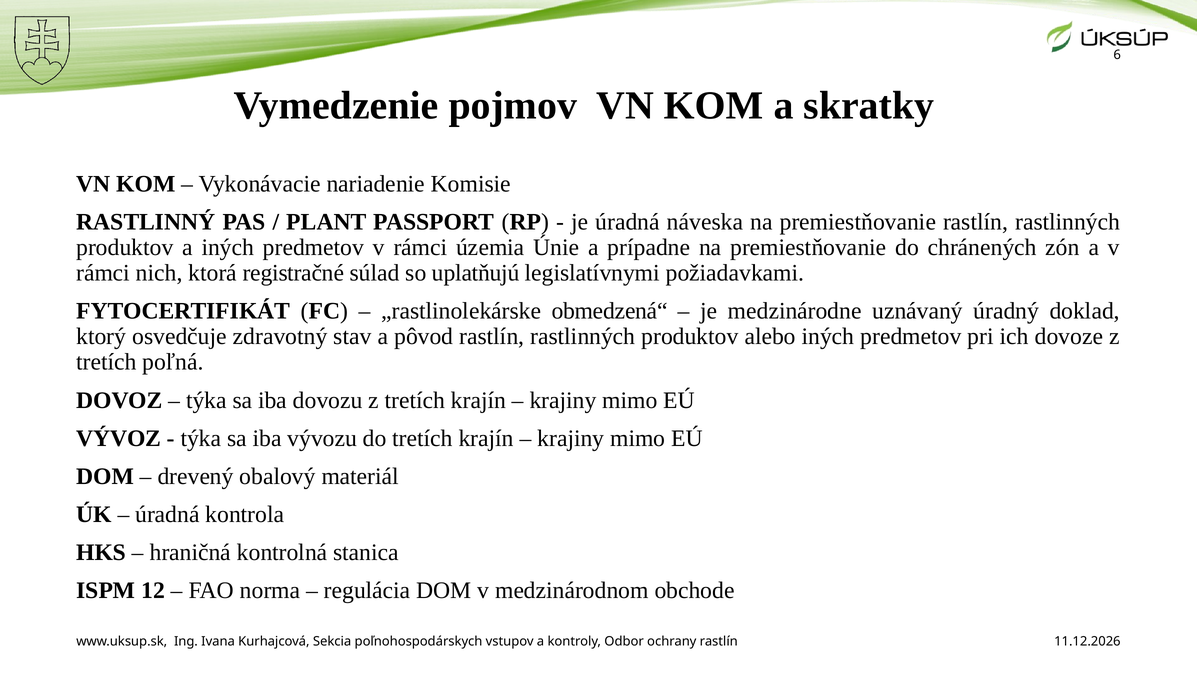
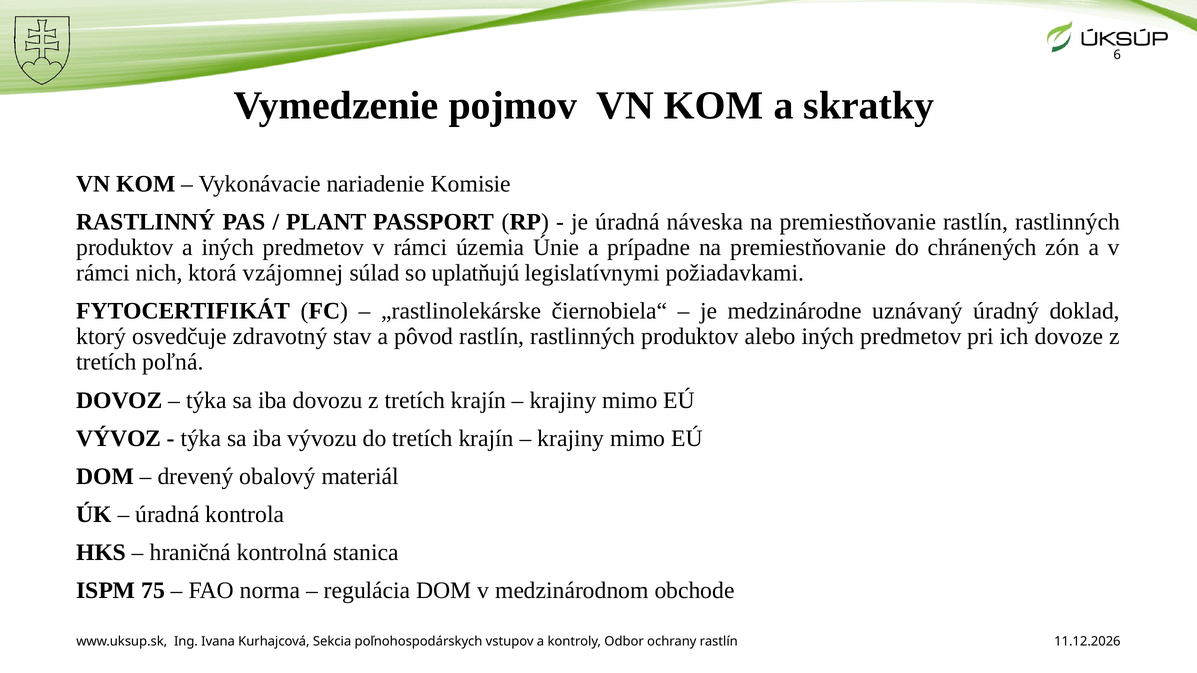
registračné: registračné -> vzájomnej
obmedzená“: obmedzená“ -> čiernobiela“
12: 12 -> 75
